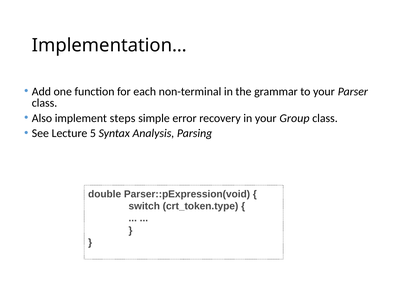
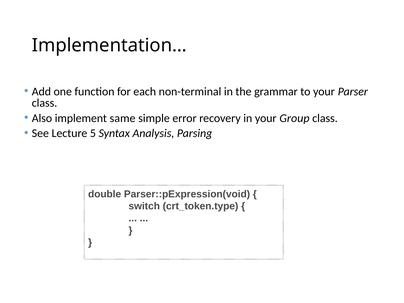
steps: steps -> same
